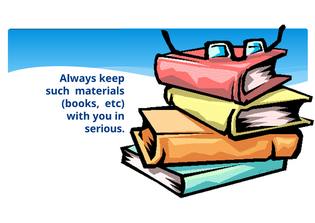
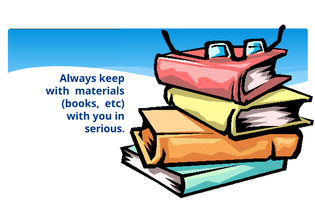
such at (58, 91): such -> with
